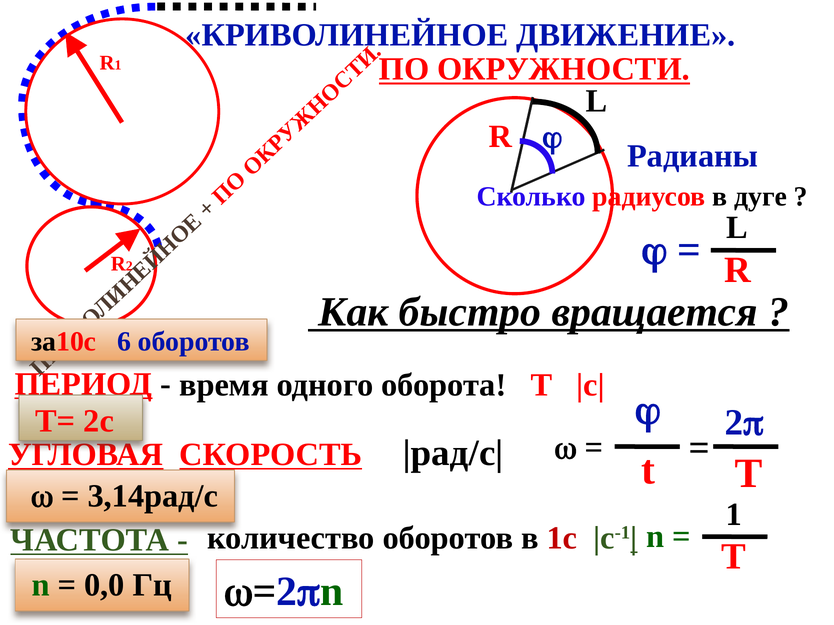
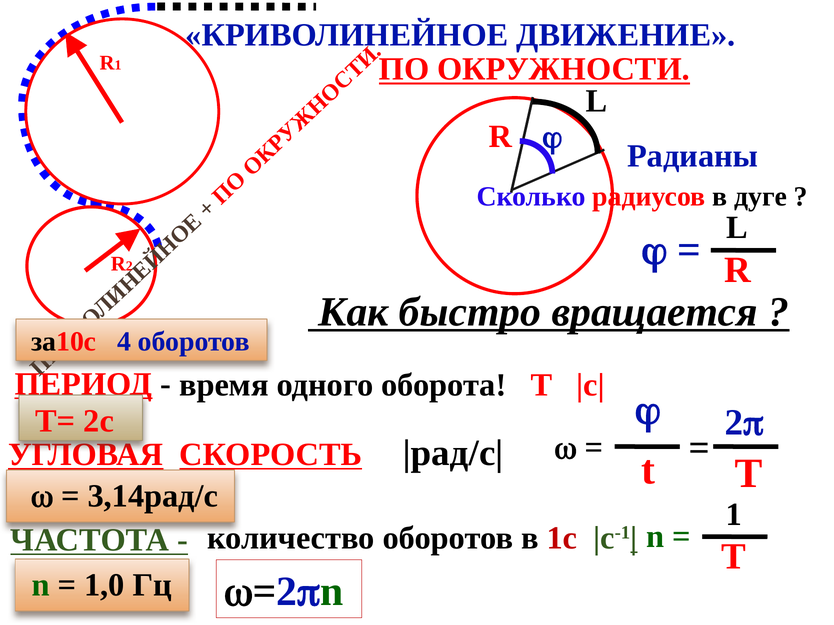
6: 6 -> 4
0,0: 0,0 -> 1,0
